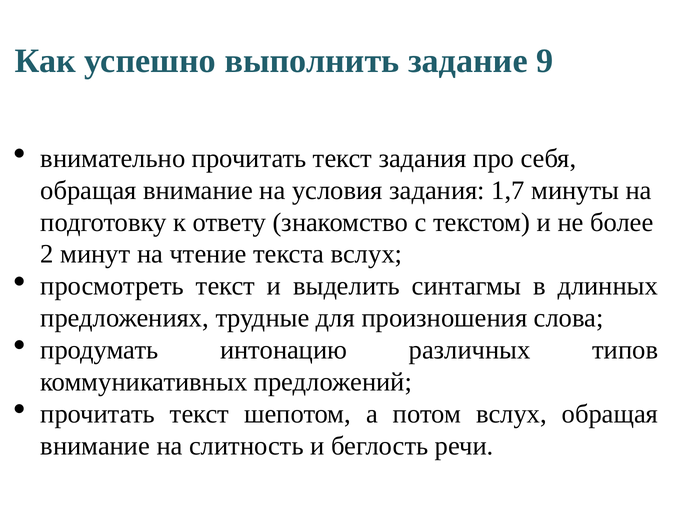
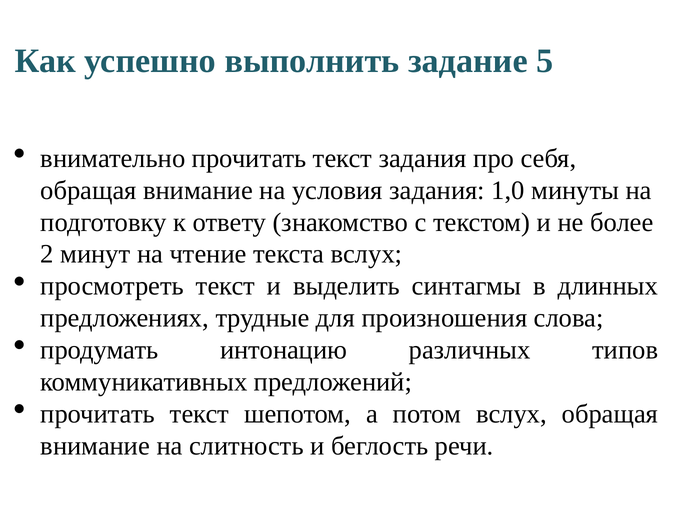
9: 9 -> 5
1,7: 1,7 -> 1,0
